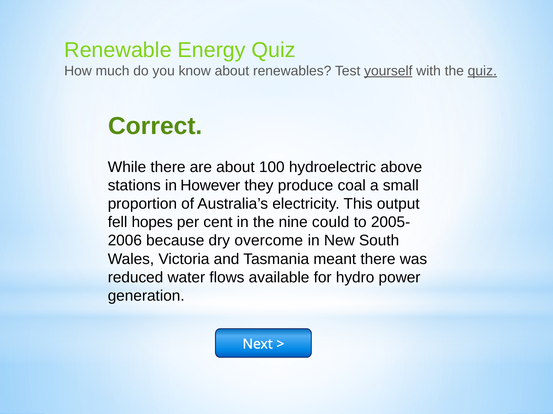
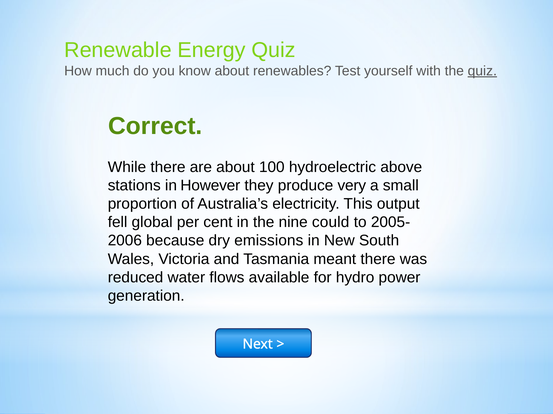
yourself underline: present -> none
coal: coal -> very
hopes: hopes -> global
overcome: overcome -> emissions
